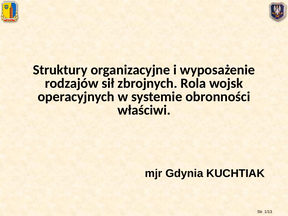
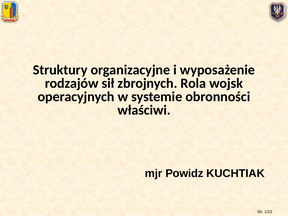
Gdynia: Gdynia -> Powidz
